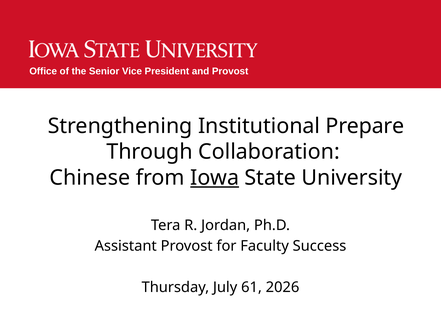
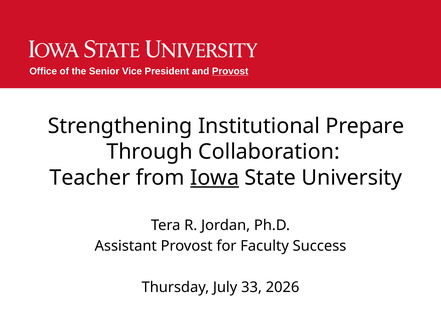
Provost at (230, 71) underline: none -> present
Chinese: Chinese -> Teacher
61: 61 -> 33
